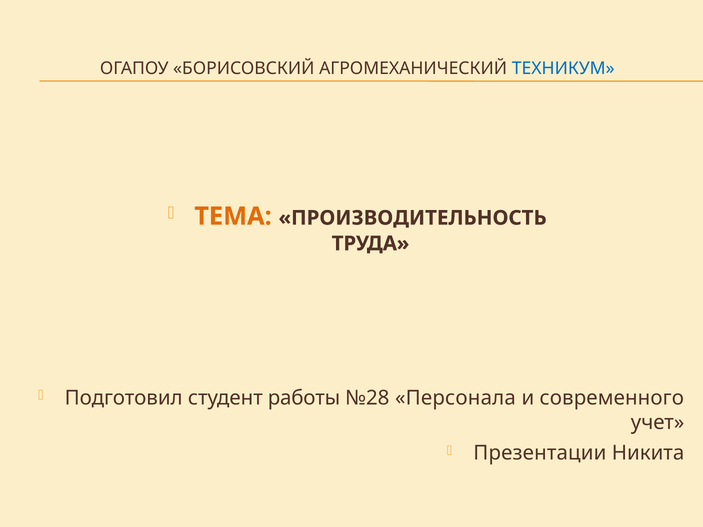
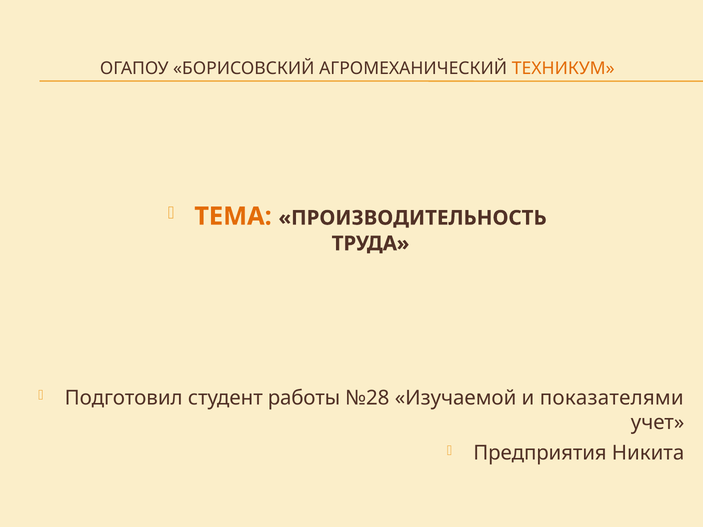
ТЕХНИКУМ colour: blue -> orange
Персонала: Персонала -> Изучаемой
современного: современного -> показателями
Презентации: Презентации -> Предприятия
